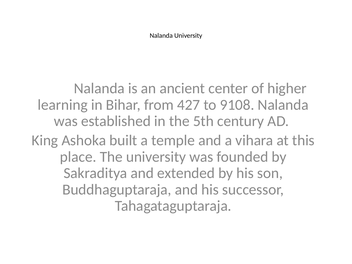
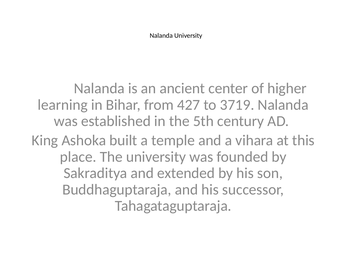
9108: 9108 -> 3719
